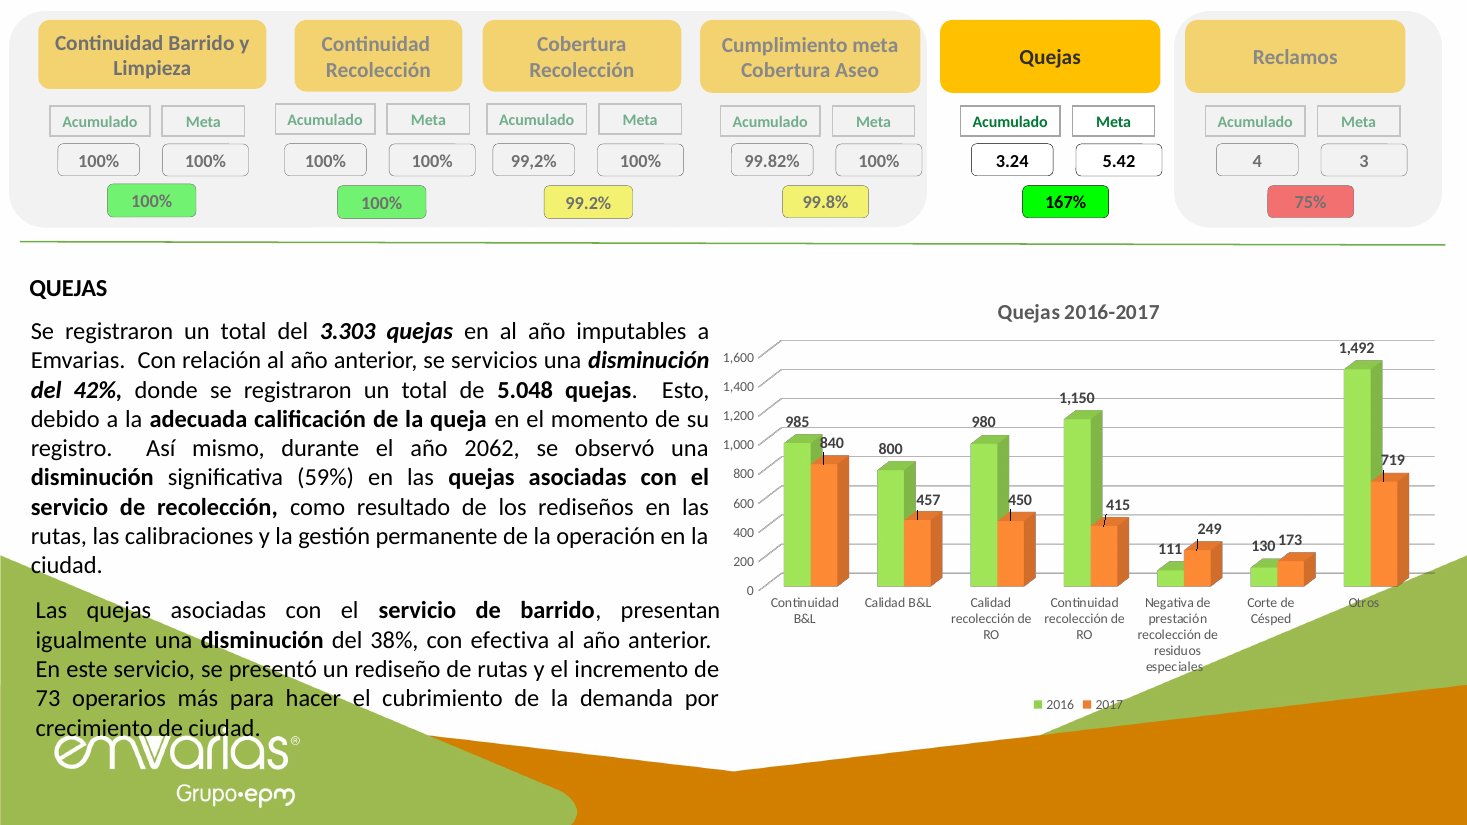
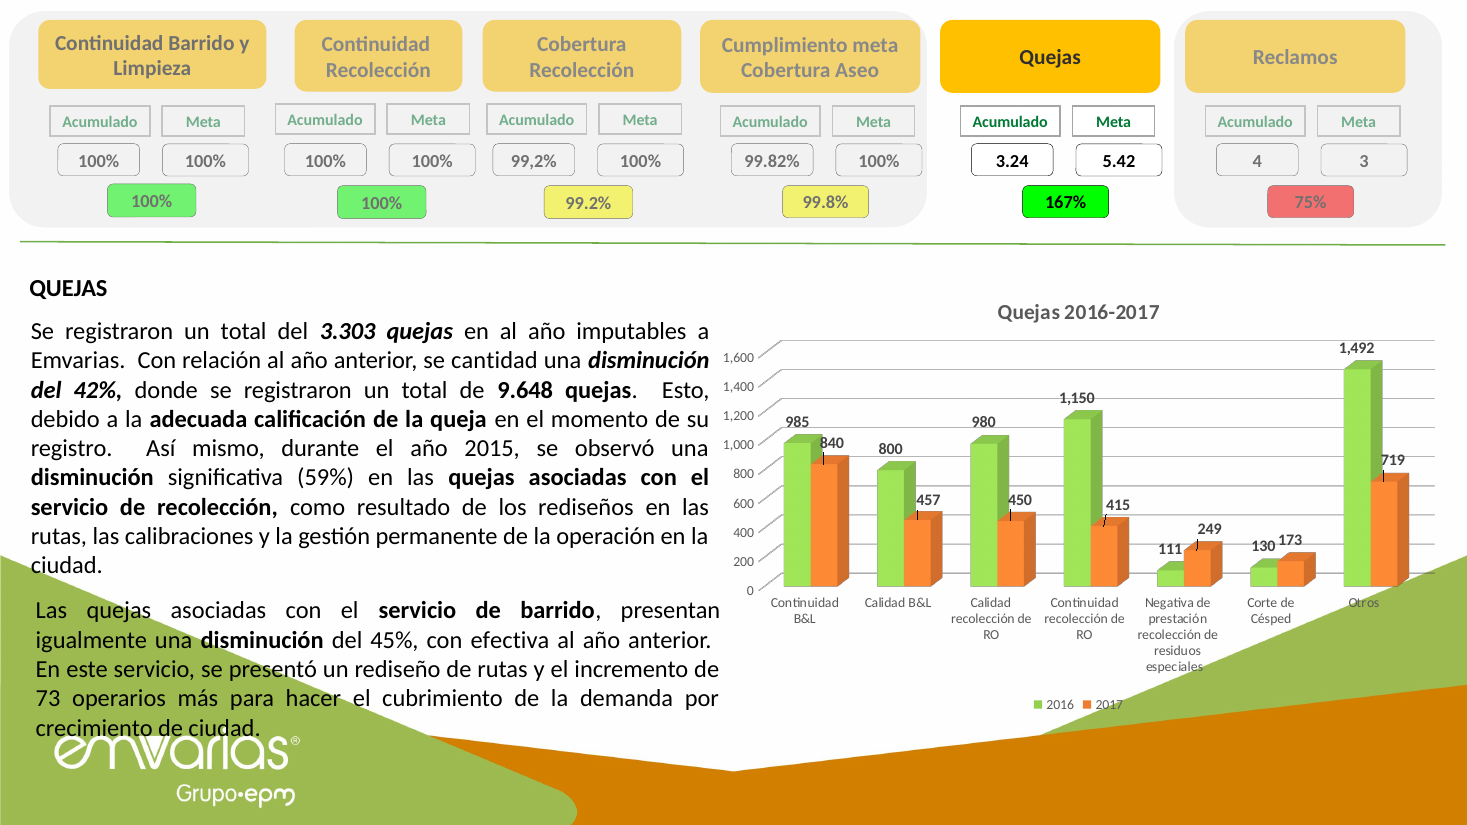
servicios: servicios -> cantidad
5.048: 5.048 -> 9.648
2062: 2062 -> 2015
38%: 38% -> 45%
